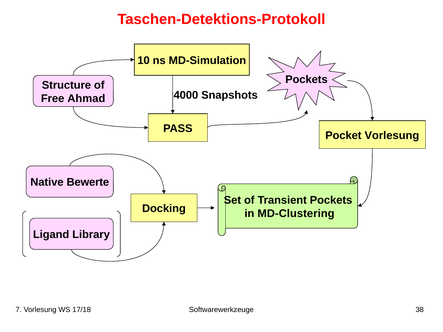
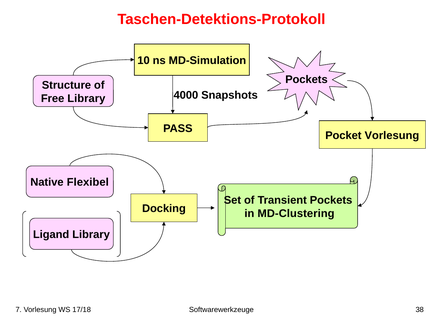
Free Ahmad: Ahmad -> Library
Bewerte: Bewerte -> Flexibel
